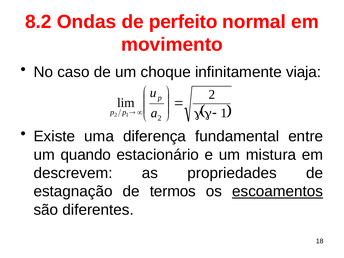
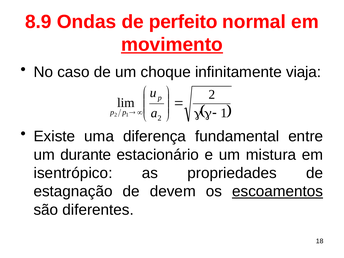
8.2: 8.2 -> 8.9
movimento underline: none -> present
quando: quando -> durante
descrevem: descrevem -> isentrópico
termos: termos -> devem
